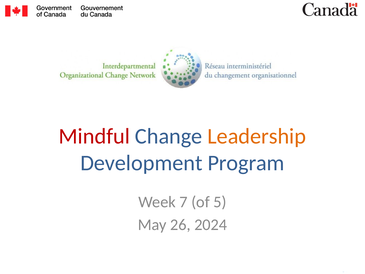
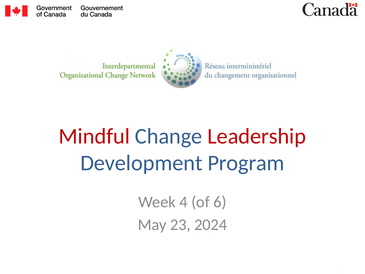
Leadership colour: orange -> red
7: 7 -> 4
5: 5 -> 6
26: 26 -> 23
